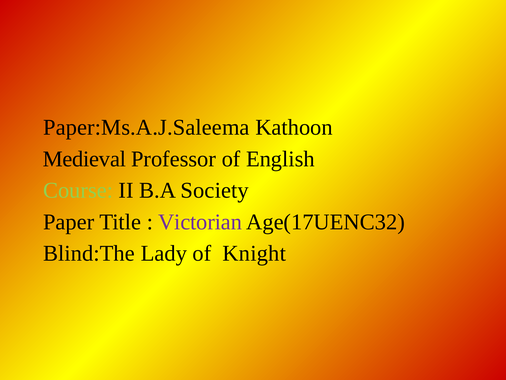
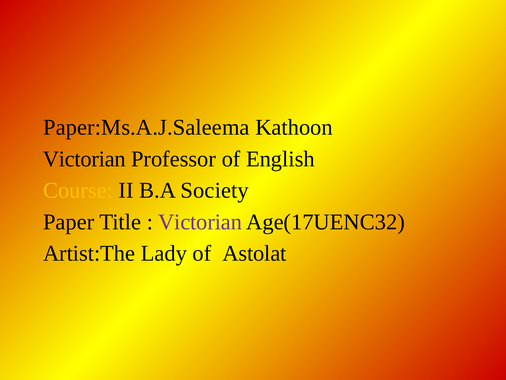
Medieval at (84, 159): Medieval -> Victorian
Course colour: light green -> yellow
Blind:The: Blind:The -> Artist:The
Knight: Knight -> Astolat
